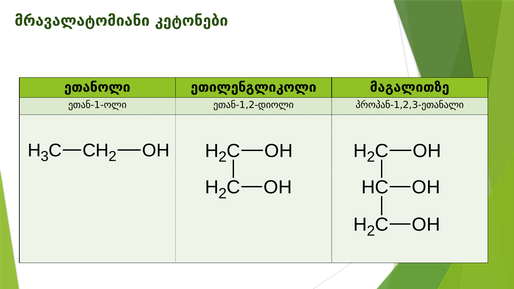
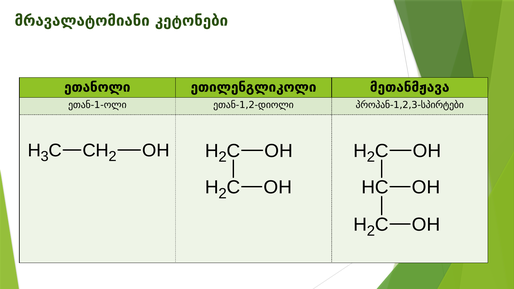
მაგალითზე: მაგალითზე -> მეთანმჟავა
პროპან-1,2,3-ეთანალი: პროპან-1,2,3-ეთანალი -> პროპან-1,2,3-სპირტები
